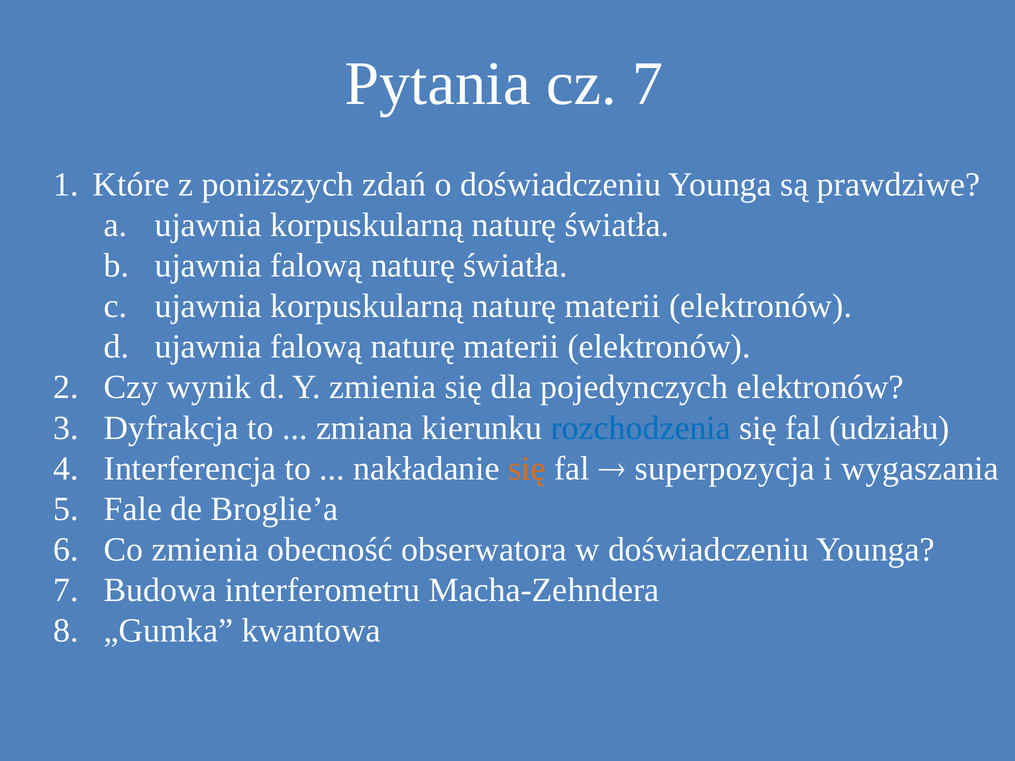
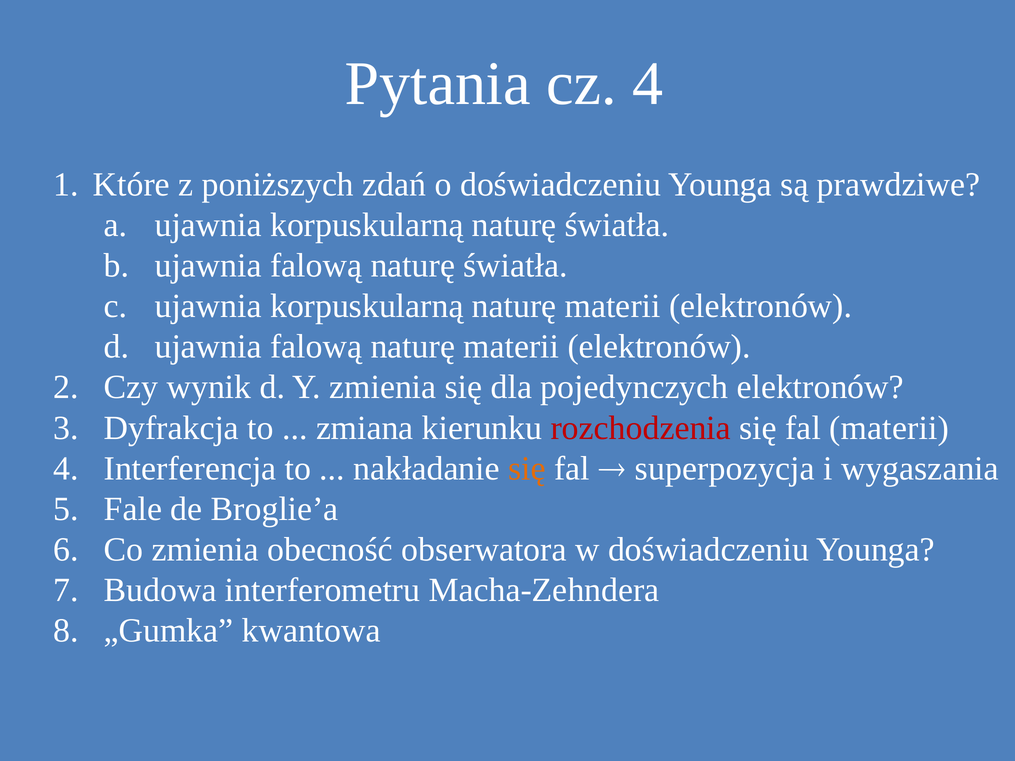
cz 7: 7 -> 4
rozchodzenia colour: blue -> red
fal udziału: udziału -> materii
